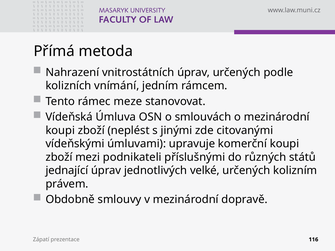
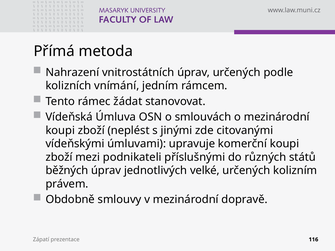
meze: meze -> žádat
jednající: jednající -> běžných
